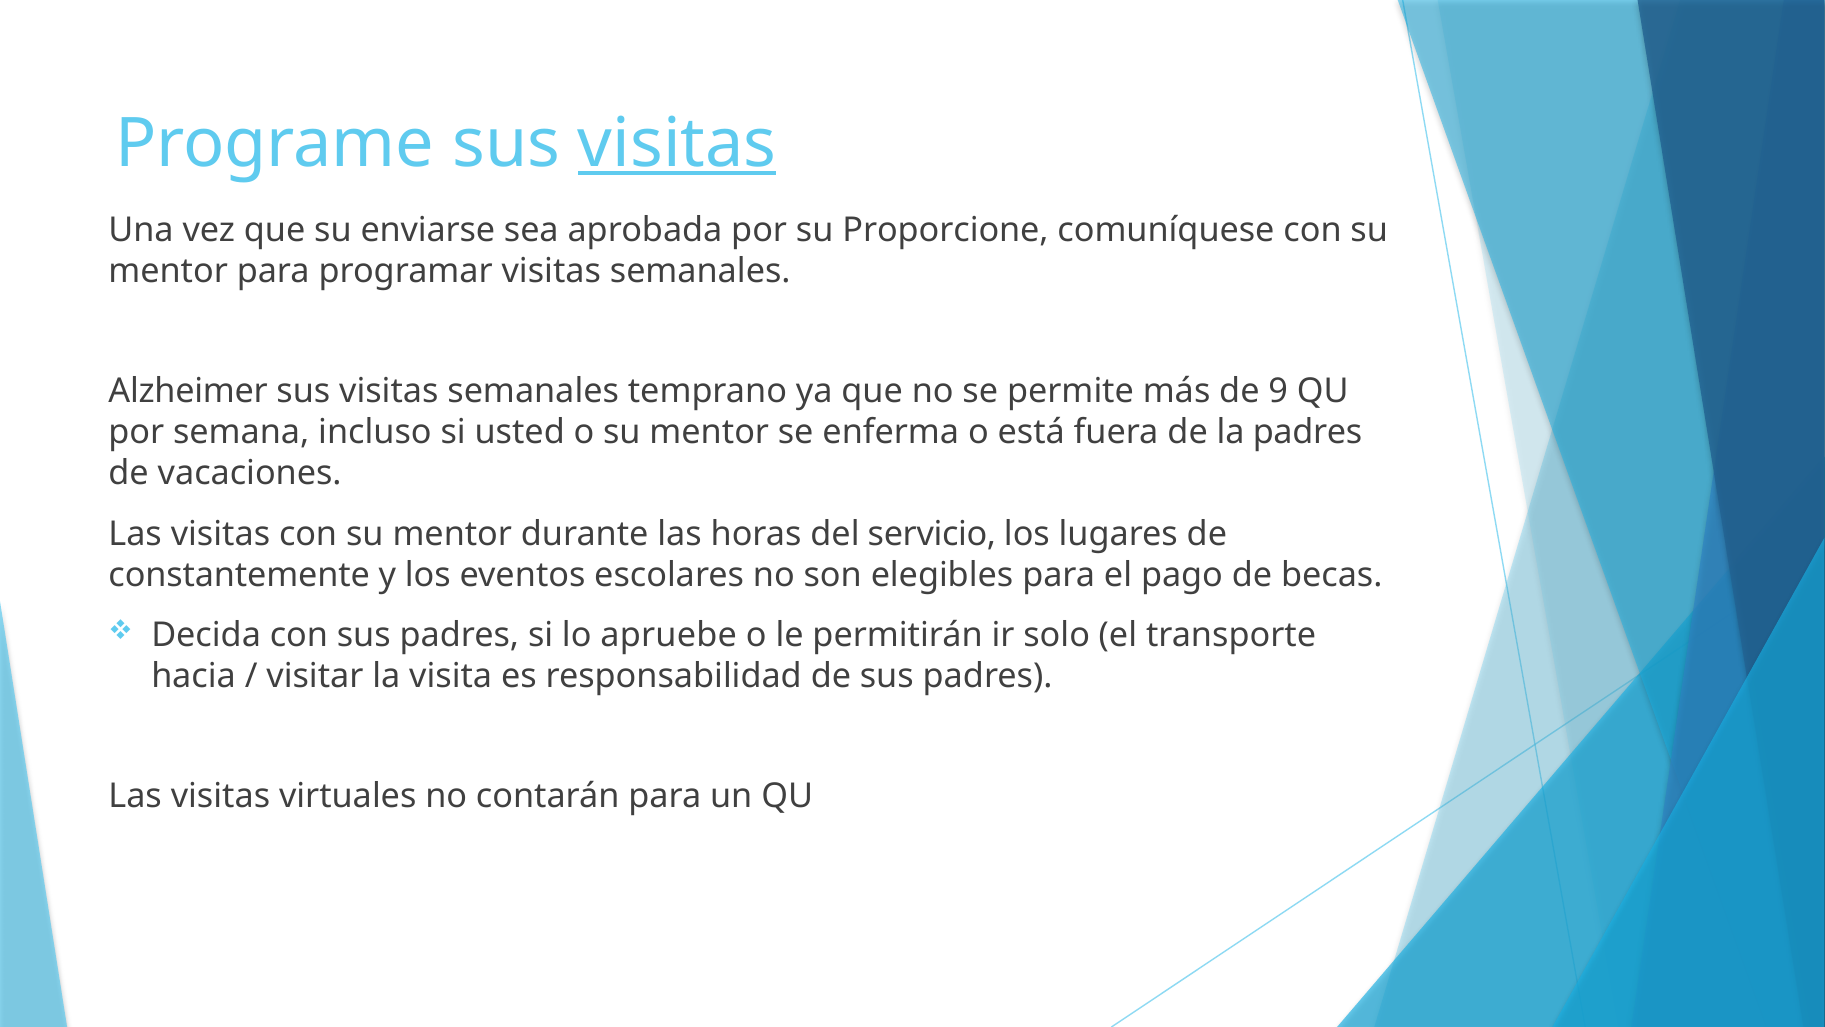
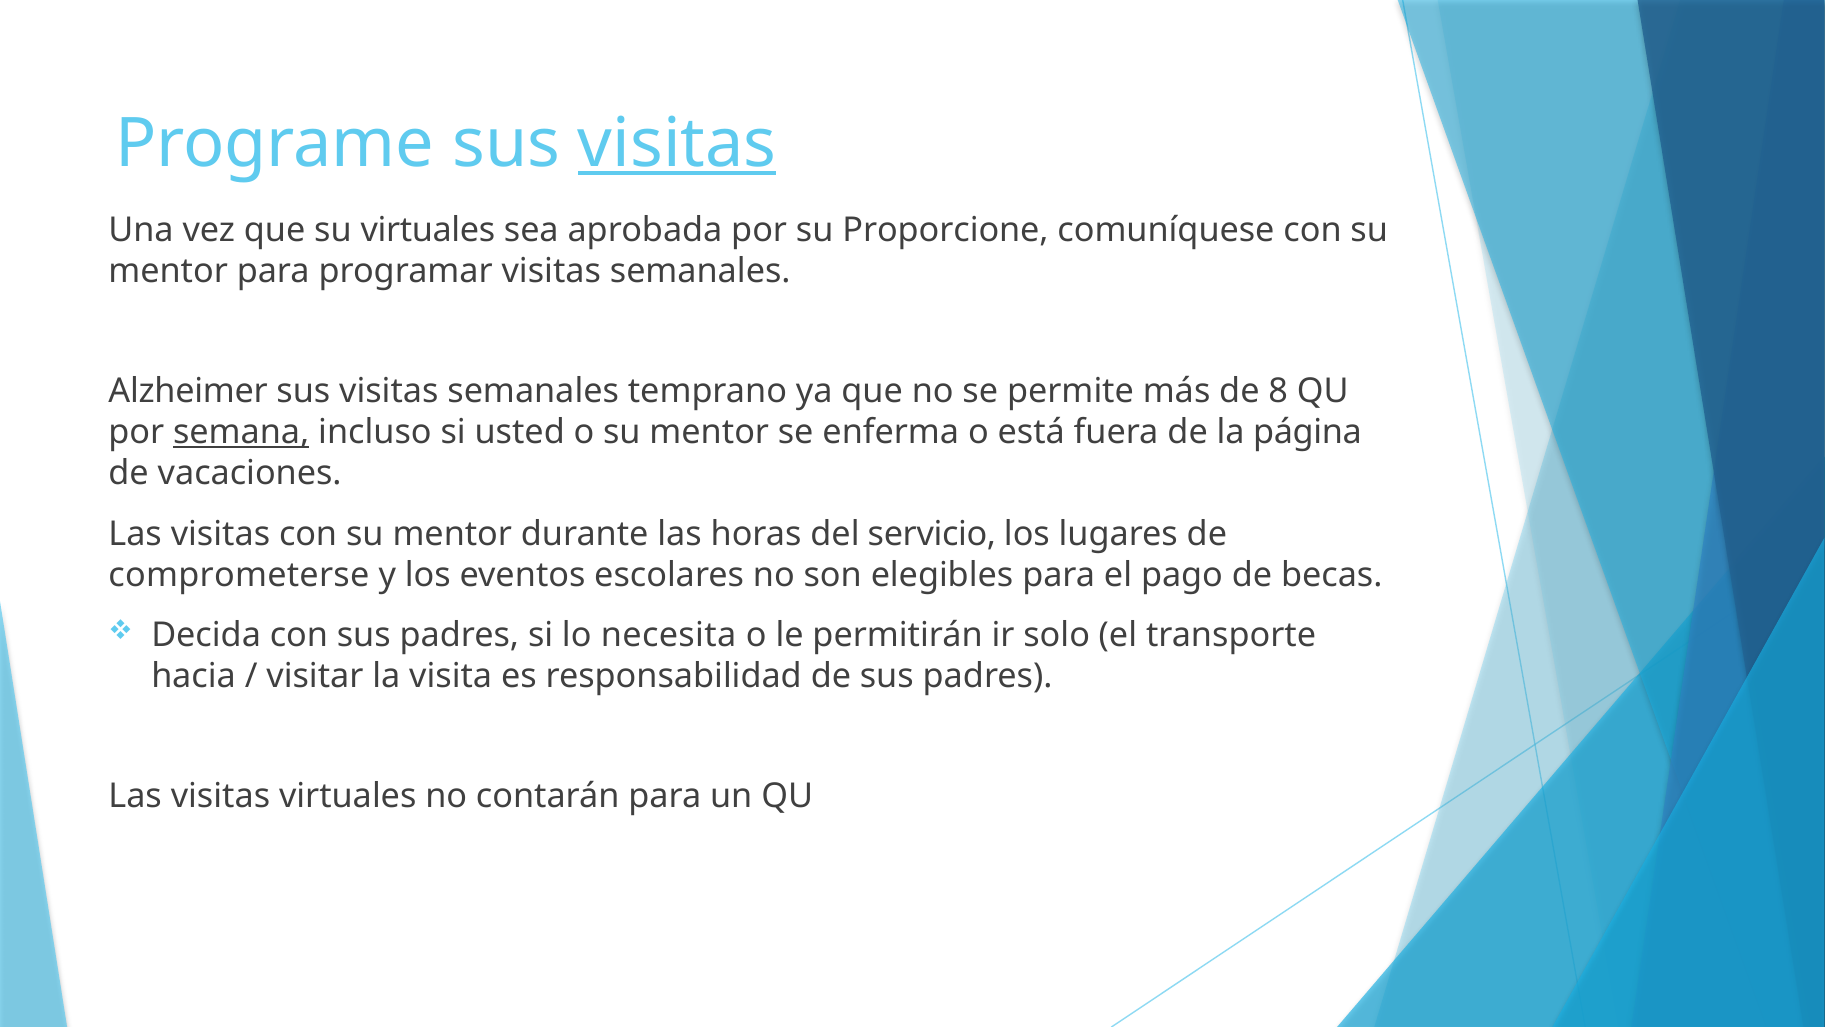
su enviarse: enviarse -> virtuales
9: 9 -> 8
semana underline: none -> present
la padres: padres -> página
constantemente: constantemente -> comprometerse
apruebe: apruebe -> necesita
